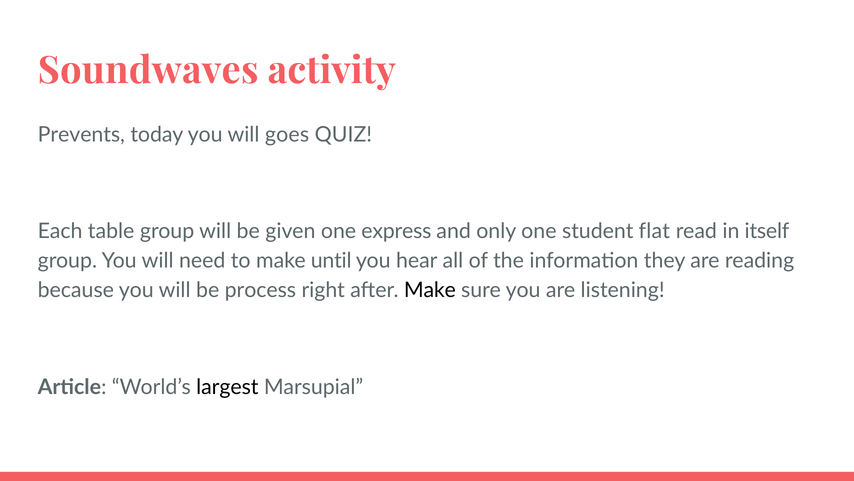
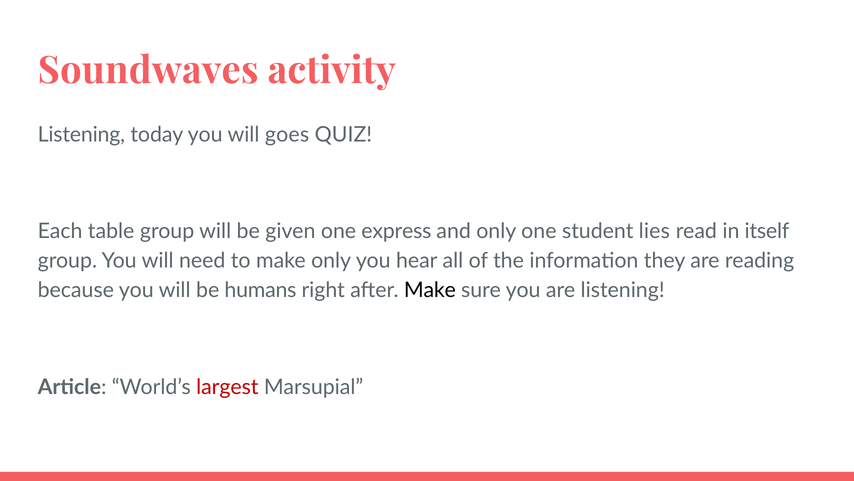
Prevents at (81, 134): Prevents -> Listening
flat: flat -> lies
make until: until -> only
process: process -> humans
largest colour: black -> red
